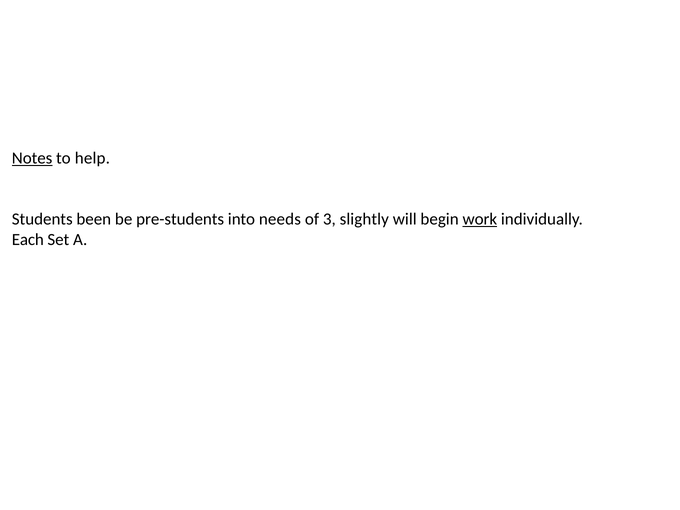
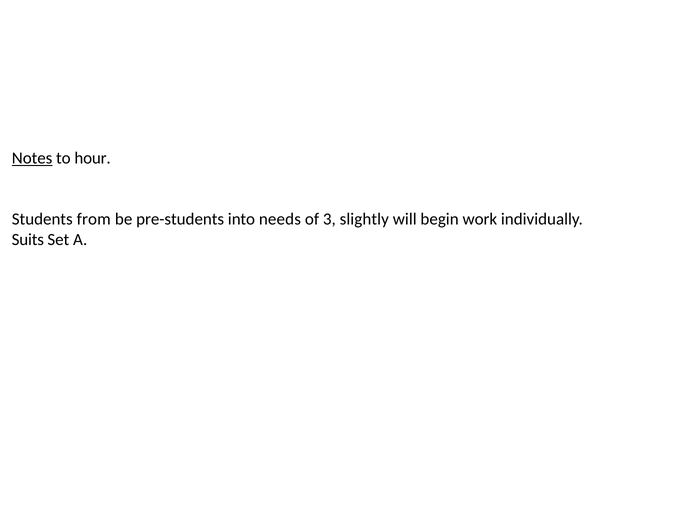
help: help -> hour
been: been -> from
work underline: present -> none
Each: Each -> Suits
